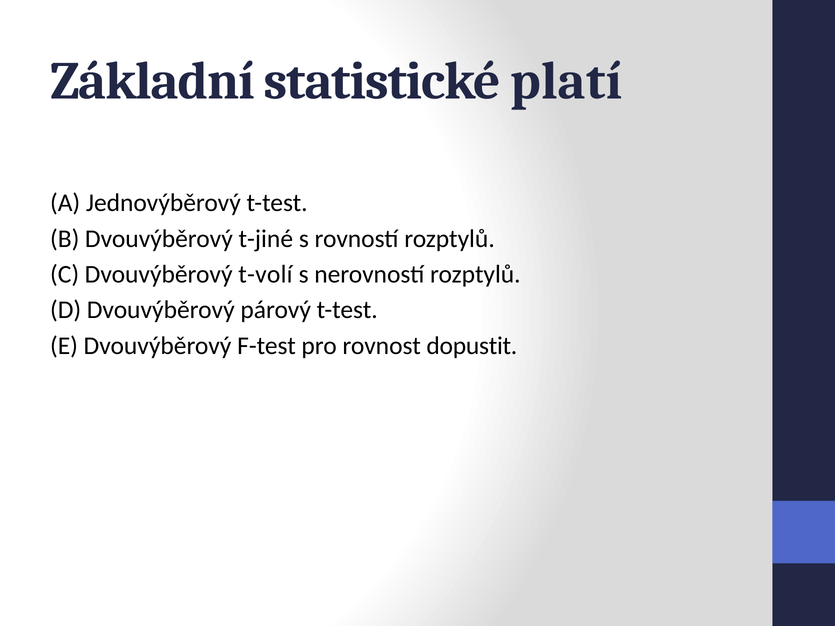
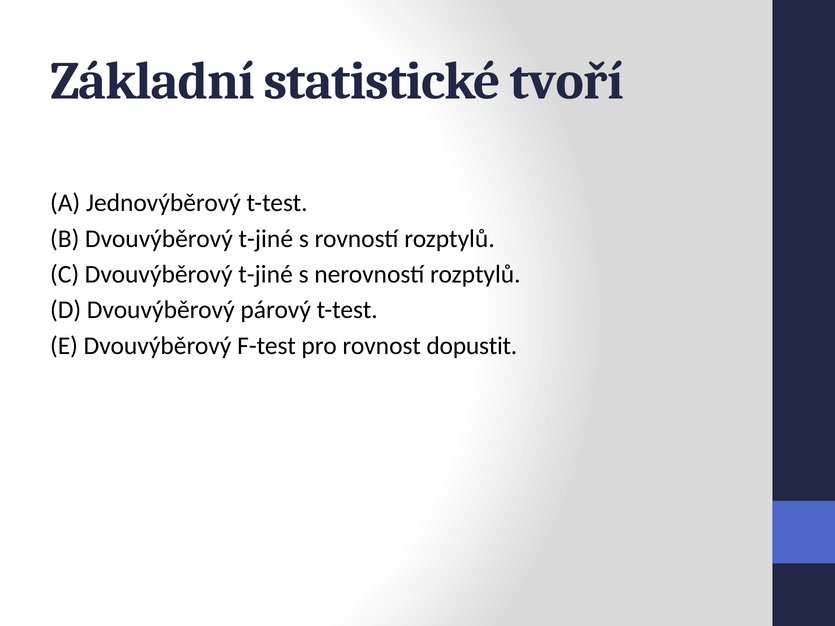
platí: platí -> tvoří
C Dvouvýběrový t-volí: t-volí -> t-jiné
